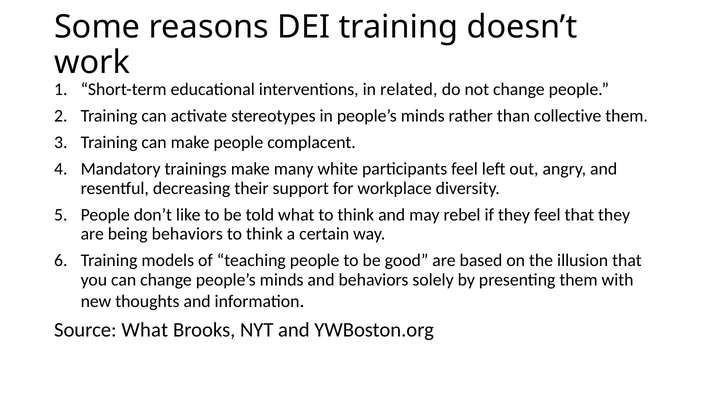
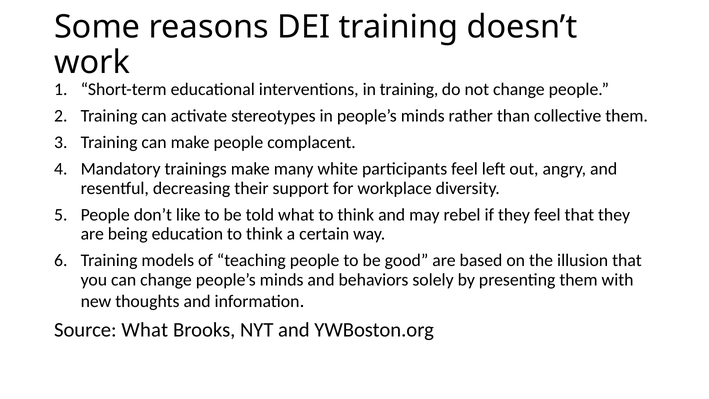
in related: related -> training
being behaviors: behaviors -> education
